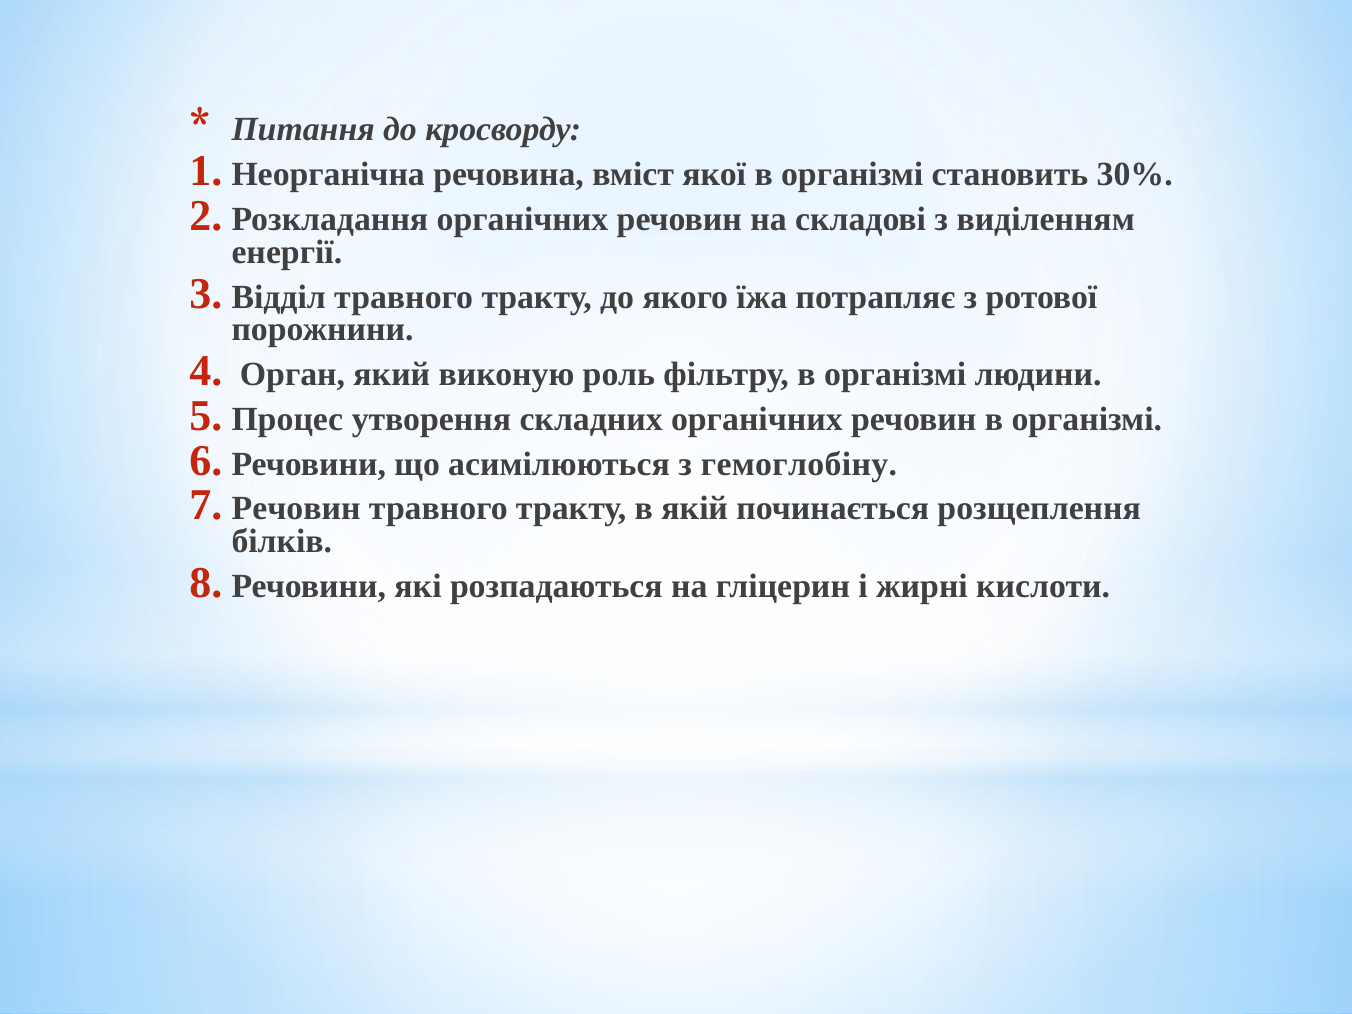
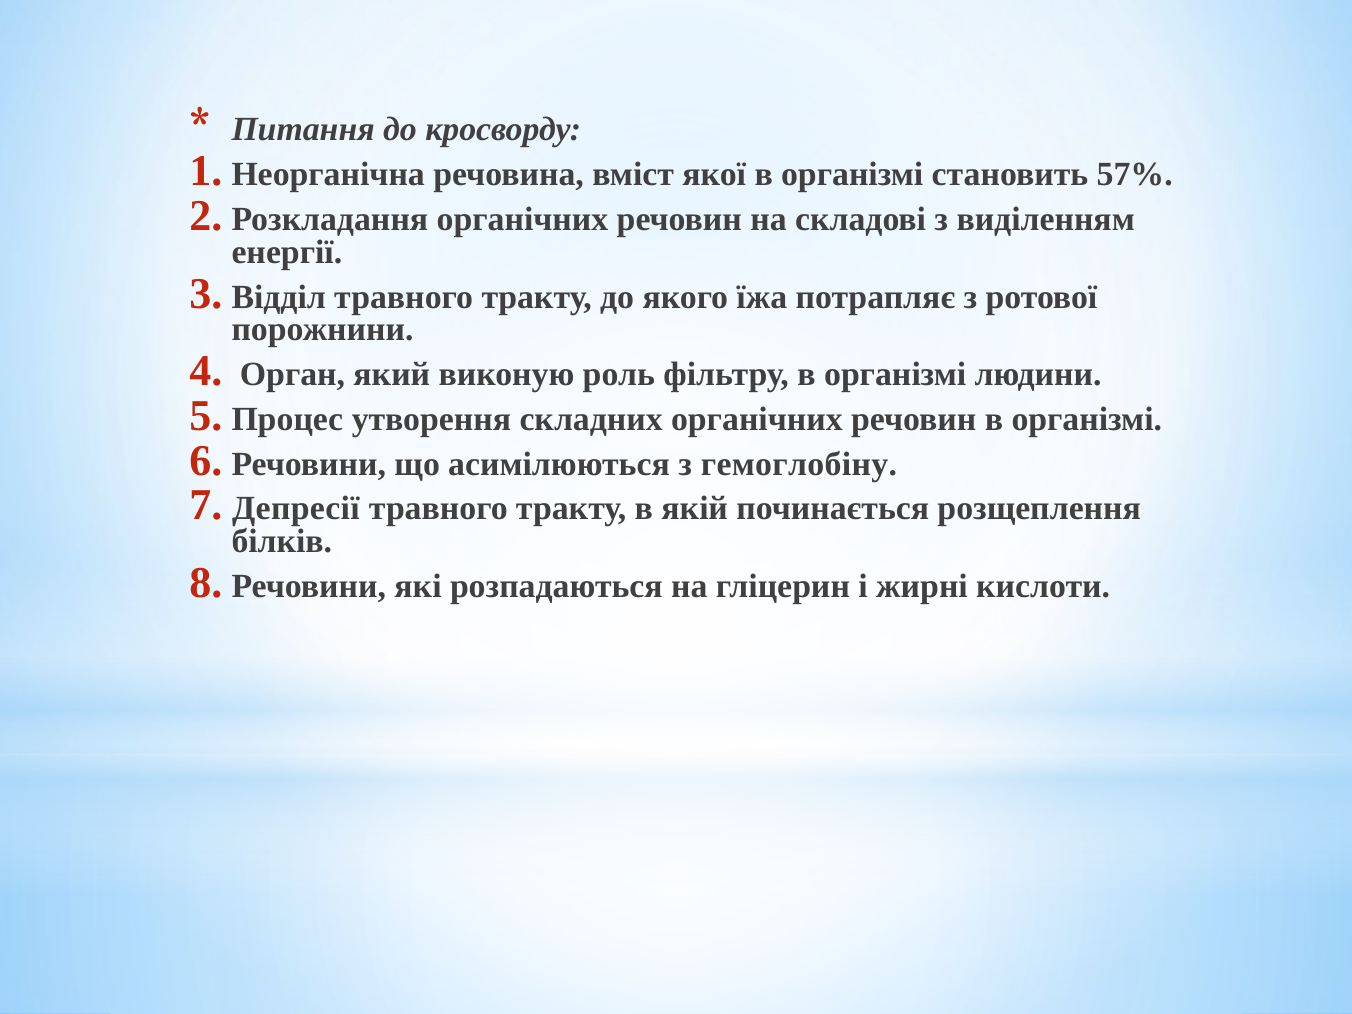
30%: 30% -> 57%
Речовин at (296, 509): Речовин -> Депресії
